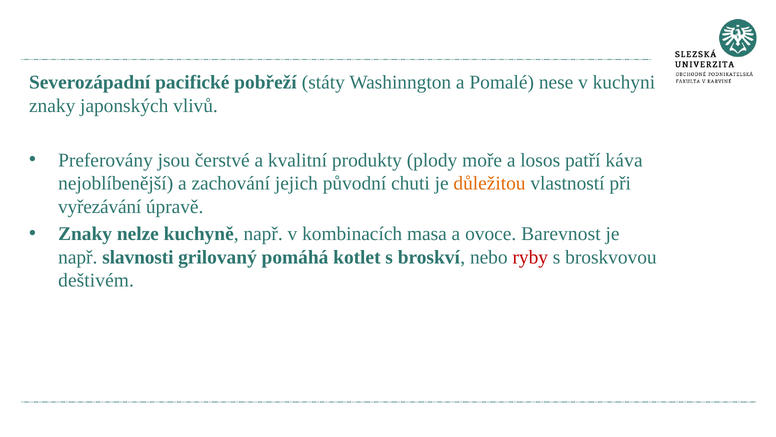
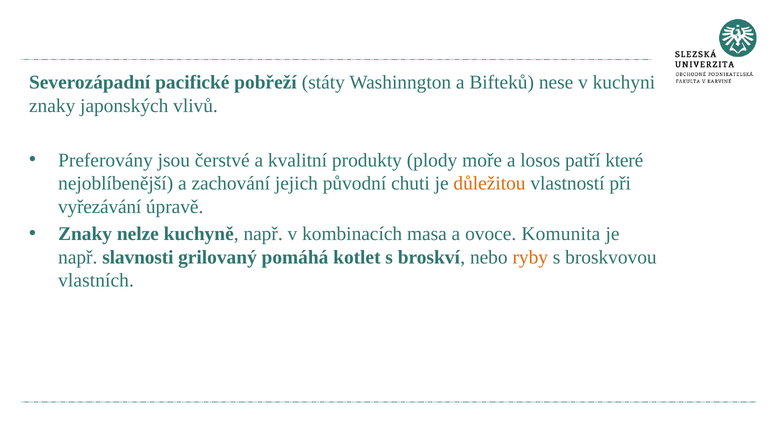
Pomalé: Pomalé -> Bifteků
káva: káva -> které
Barevnost: Barevnost -> Komunita
ryby colour: red -> orange
deštivém: deštivém -> vlastních
